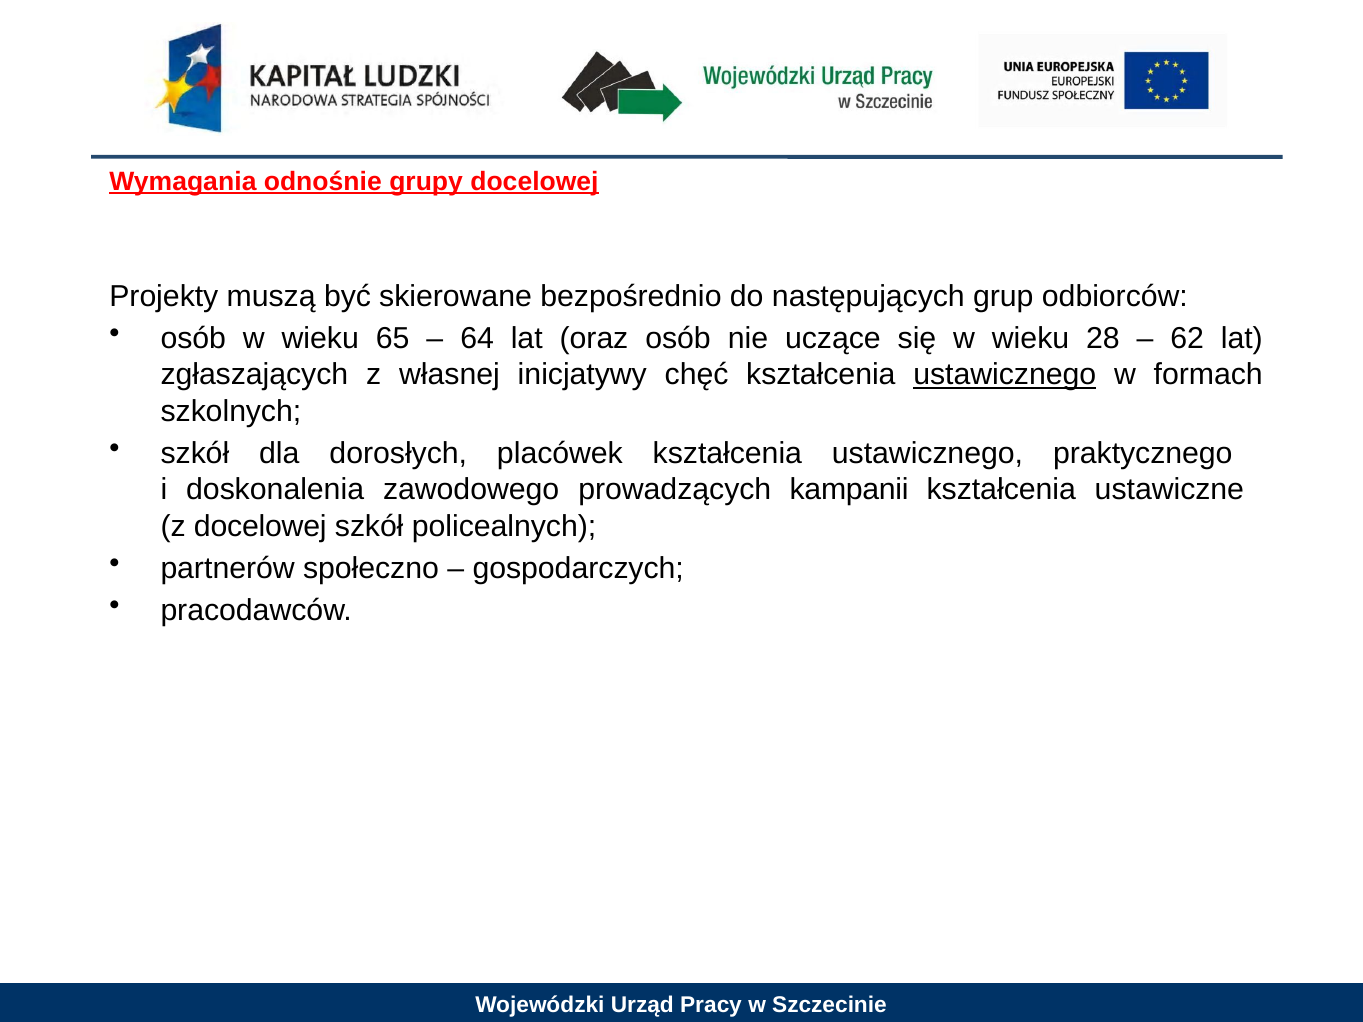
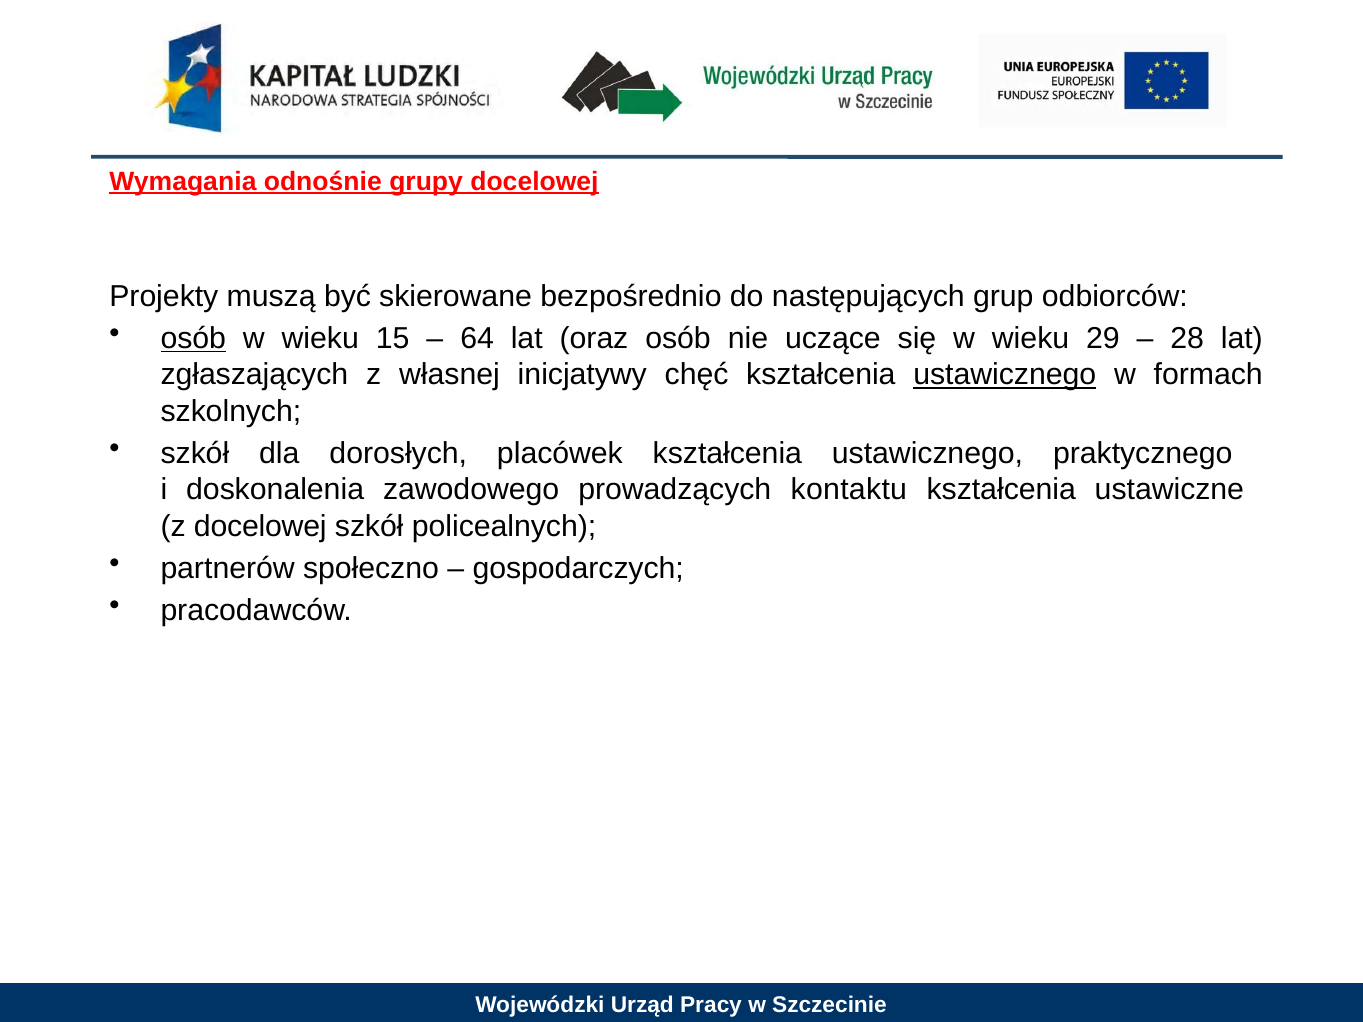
osób at (193, 339) underline: none -> present
65: 65 -> 15
28: 28 -> 29
62: 62 -> 28
kampanii: kampanii -> kontaktu
